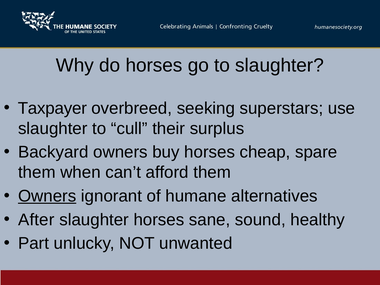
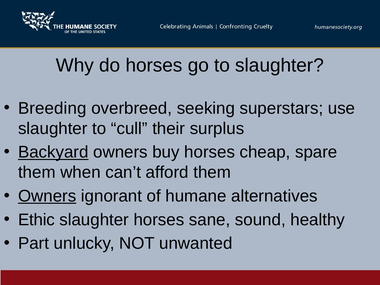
Taxpayer: Taxpayer -> Breeding
Backyard underline: none -> present
After: After -> Ethic
